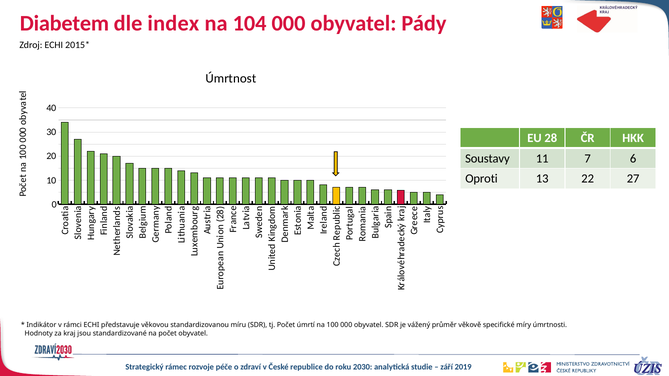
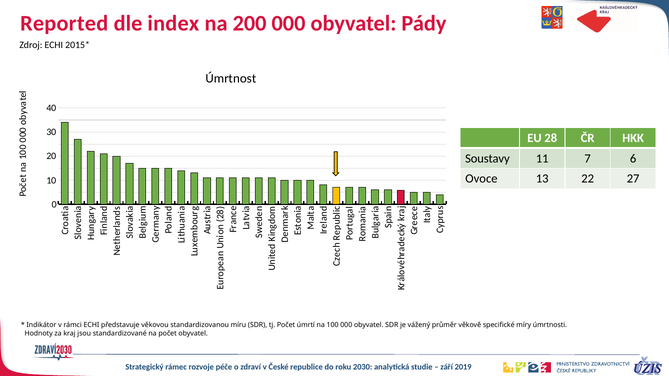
Diabetem: Diabetem -> Reported
104: 104 -> 200
Oproti: Oproti -> Ovoce
